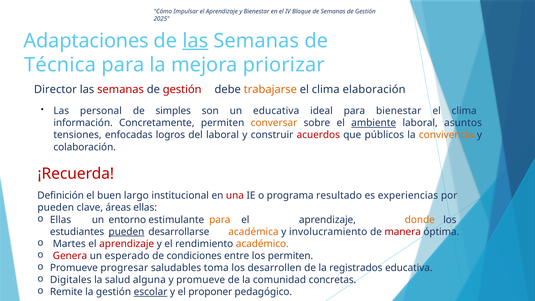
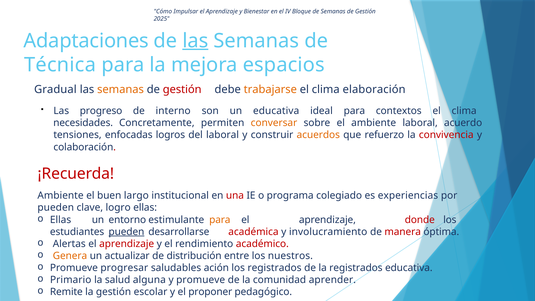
priorizar: priorizar -> espacios
Director: Director -> Gradual
semanas at (121, 89) colour: red -> orange
personal: personal -> progreso
simples: simples -> interno
para bienestar: bienestar -> contextos
información: información -> necesidades
ambiente at (374, 123) underline: present -> none
asuntos: asuntos -> acuerdo
acuerdos colour: red -> orange
públicos: públicos -> refuerzo
convivencia colour: orange -> red
Definición at (61, 196): Definición -> Ambiente
resultado: resultado -> colegiado
áreas: áreas -> logro
donde colour: orange -> red
académica colour: orange -> red
Martes: Martes -> Alertas
académico colour: orange -> red
Genera colour: red -> orange
esperado: esperado -> actualizar
condiciones: condiciones -> distribución
los permiten: permiten -> nuestros
toma: toma -> ación
los desarrollen: desarrollen -> registrados
Digitales: Digitales -> Primario
concretas: concretas -> aprender
escolar underline: present -> none
